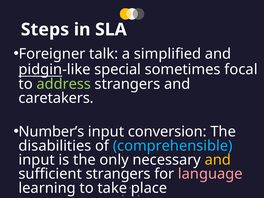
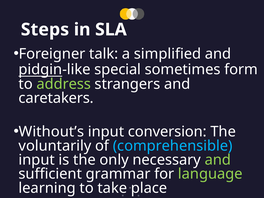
focal: focal -> form
Number’s: Number’s -> Without’s
disabilities: disabilities -> voluntarily
and at (218, 160) colour: yellow -> light green
sufficient strangers: strangers -> grammar
language colour: pink -> light green
